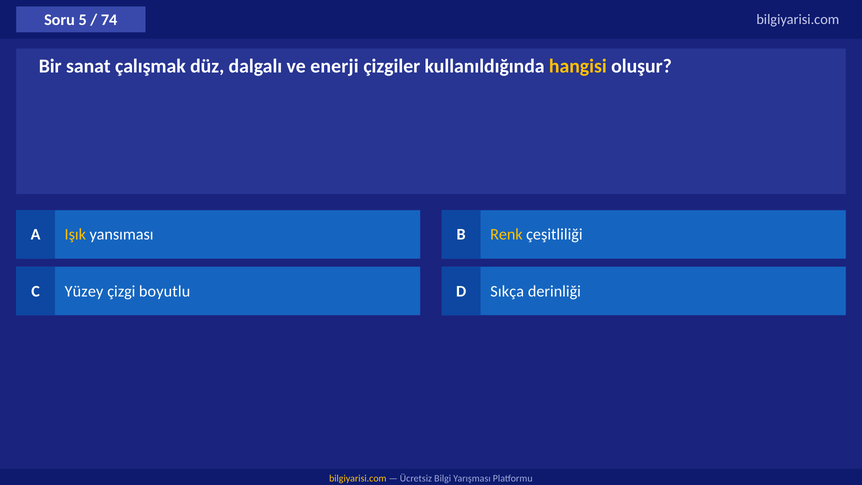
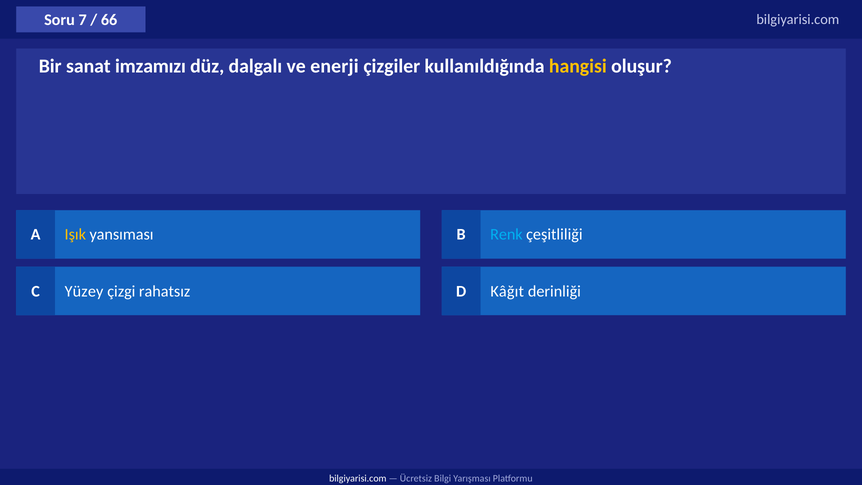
5: 5 -> 7
74: 74 -> 66
çalışmak: çalışmak -> imzamızı
Renk colour: yellow -> light blue
boyutlu: boyutlu -> rahatsız
Sıkça: Sıkça -> Kâğıt
bilgiyarisi.com at (358, 478) colour: yellow -> white
